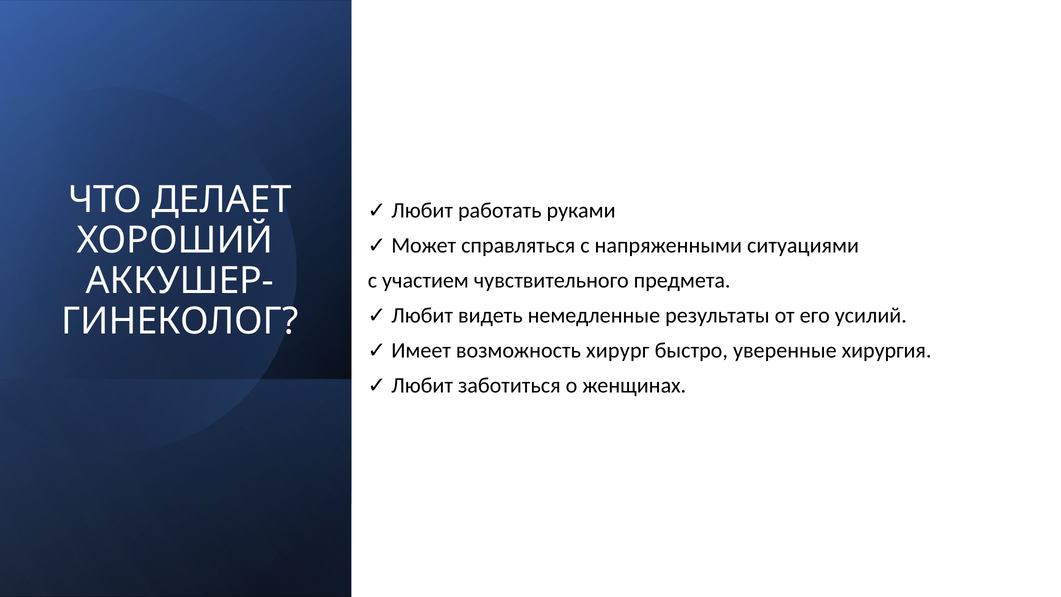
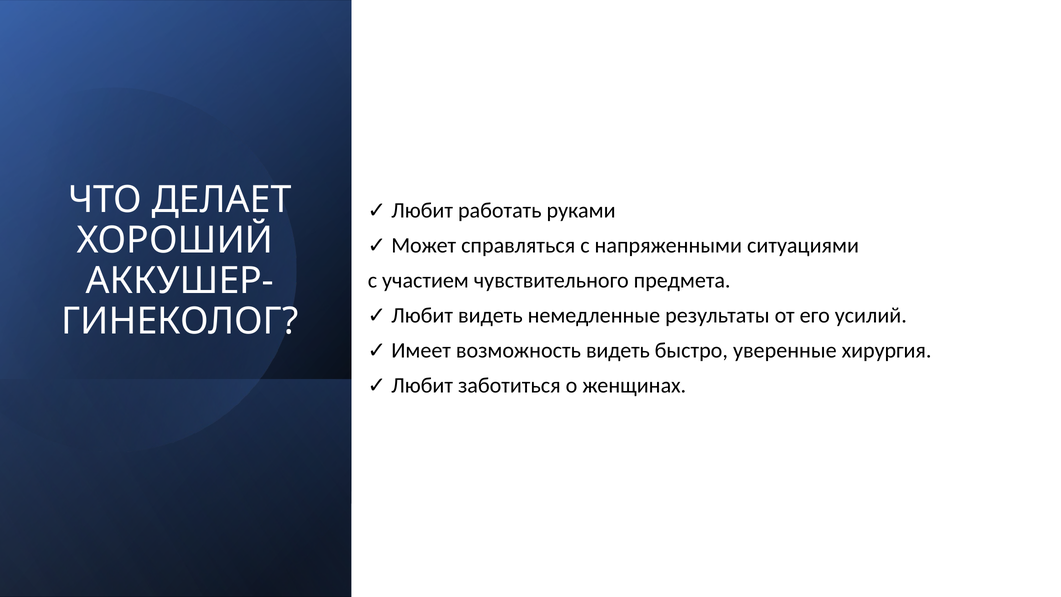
возможность хирург: хирург -> видеть
